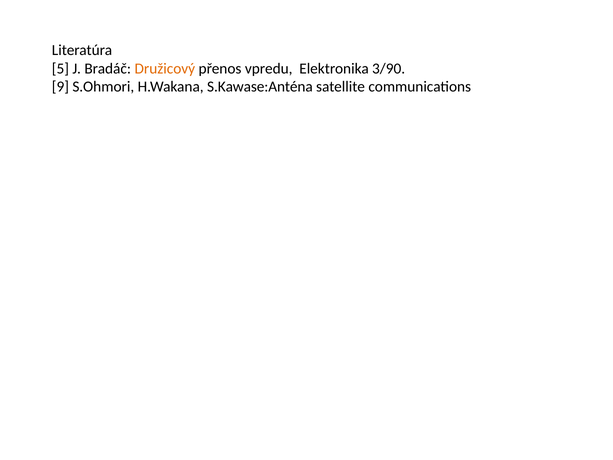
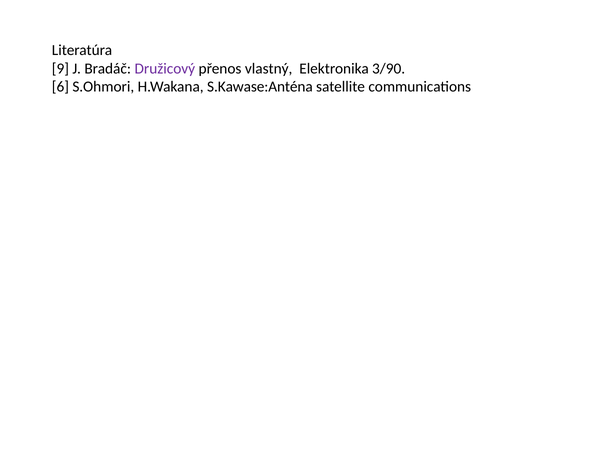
5: 5 -> 9
Družicový colour: orange -> purple
vpredu: vpredu -> vlastný
9: 9 -> 6
